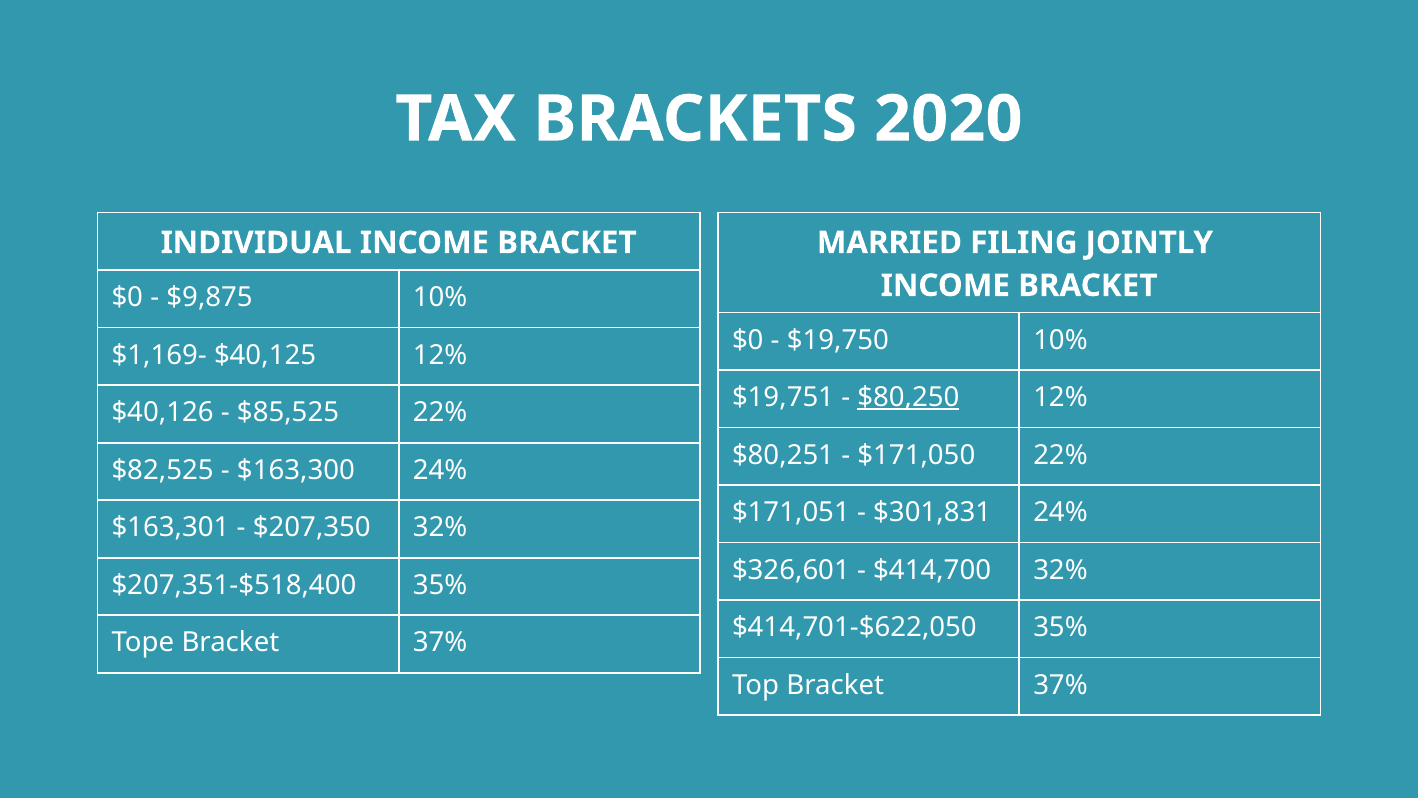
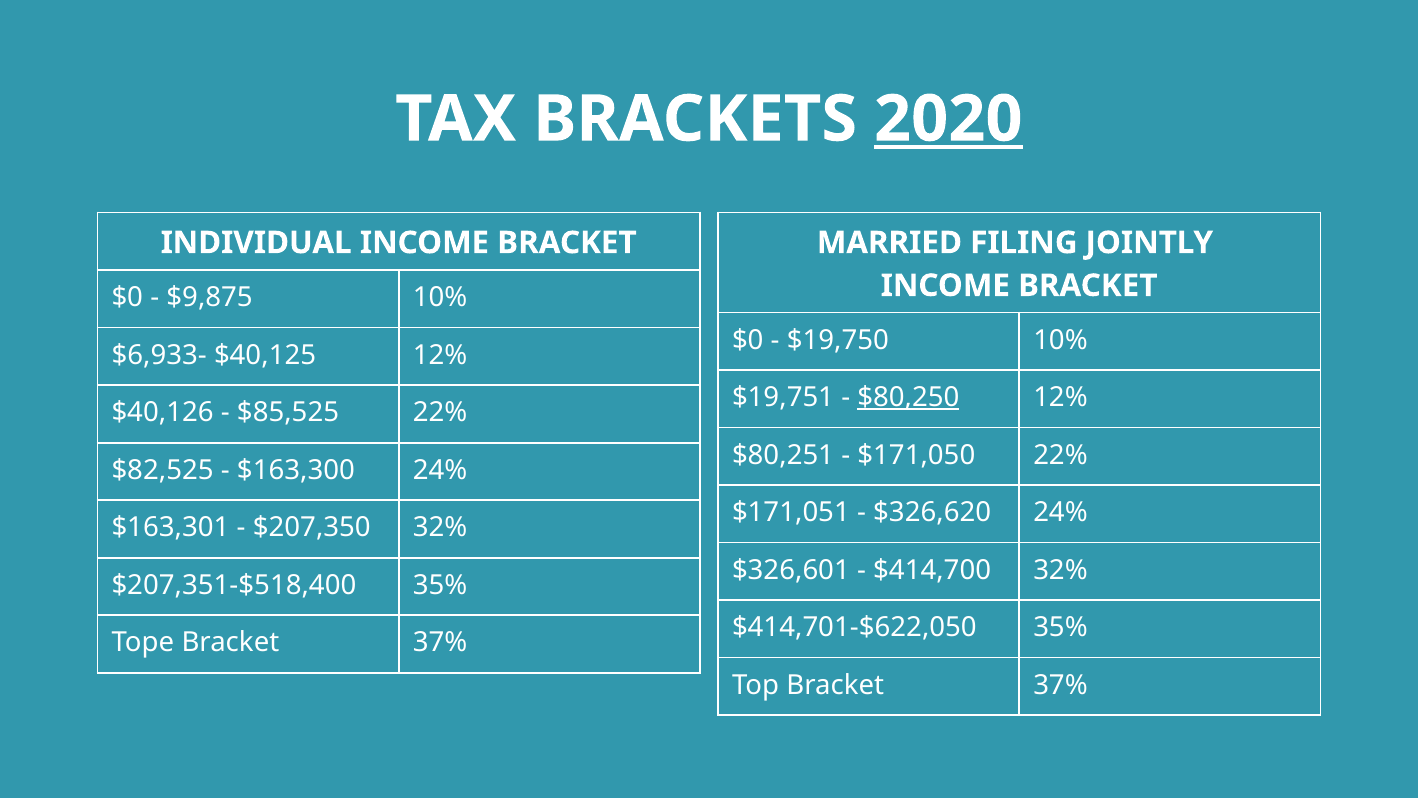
2020 underline: none -> present
$1,169-: $1,169- -> $6,933-
$301,831: $301,831 -> $326,620
